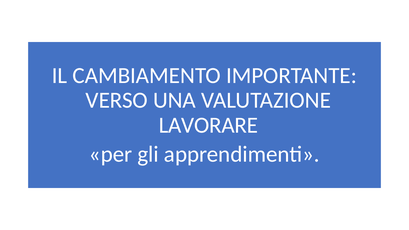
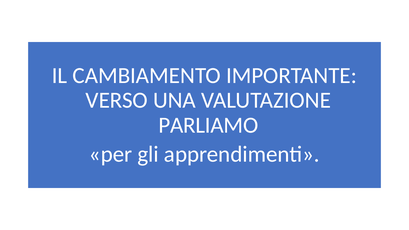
LAVORARE: LAVORARE -> PARLIAMO
